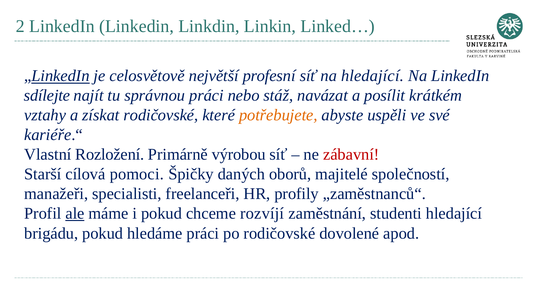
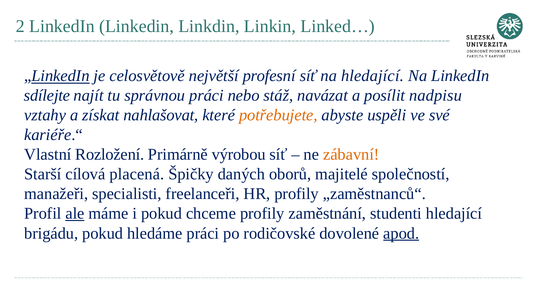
krátkém: krátkém -> nadpisu
získat rodičovské: rodičovské -> nahlašovat
zábavní colour: red -> orange
pomoci: pomoci -> placená
chceme rozvíjí: rozvíjí -> profily
apod underline: none -> present
